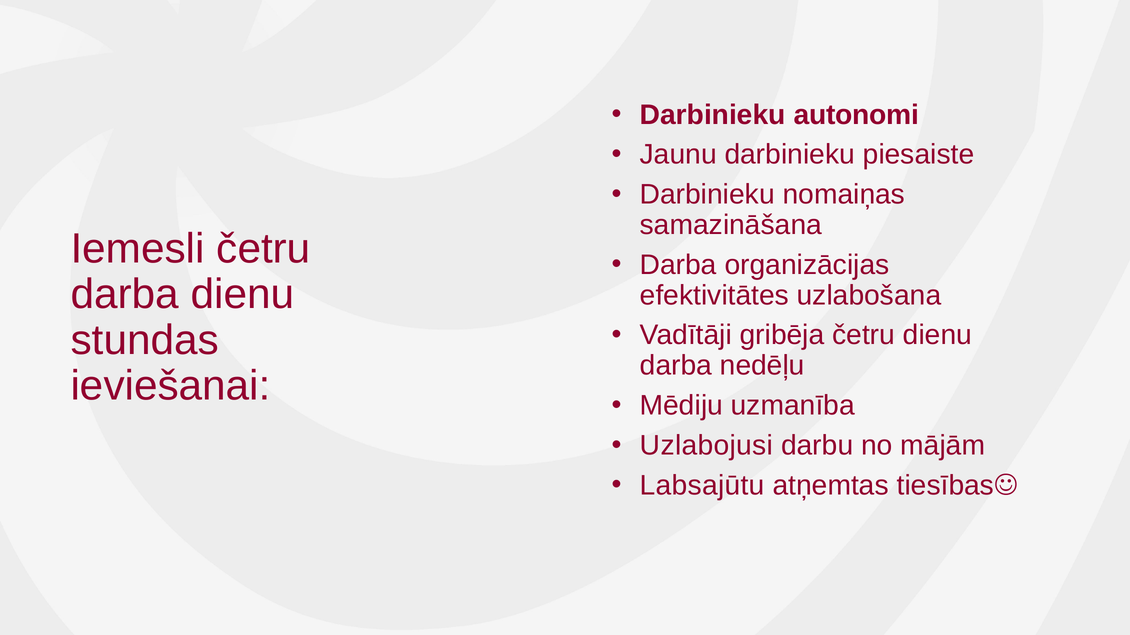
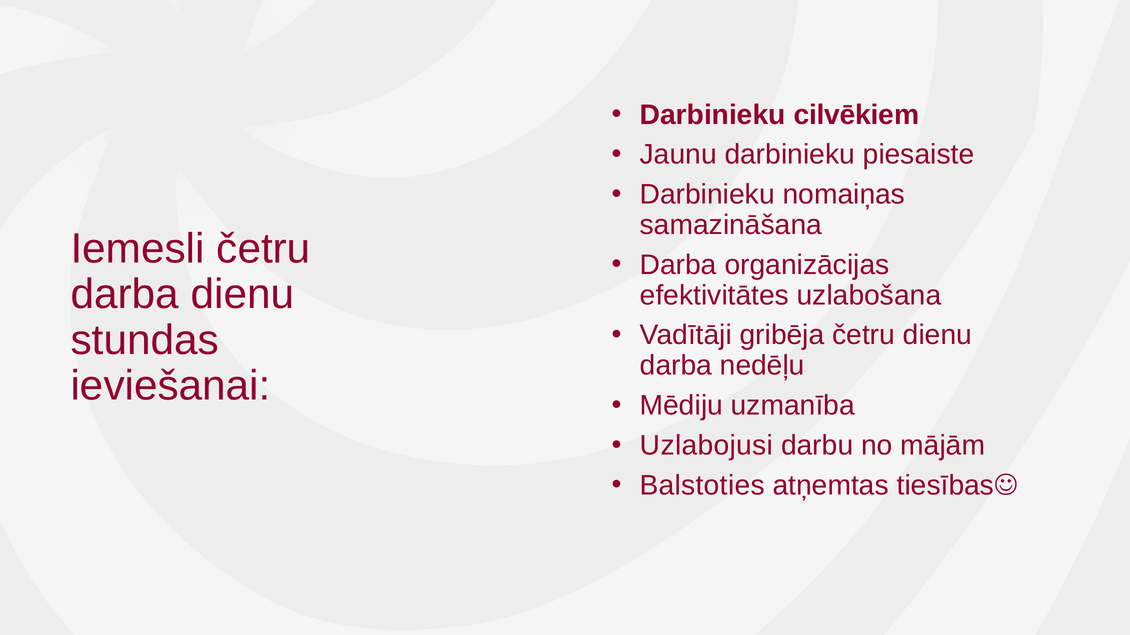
autonomi: autonomi -> cilvēkiem
Labsajūtu: Labsajūtu -> Balstoties
